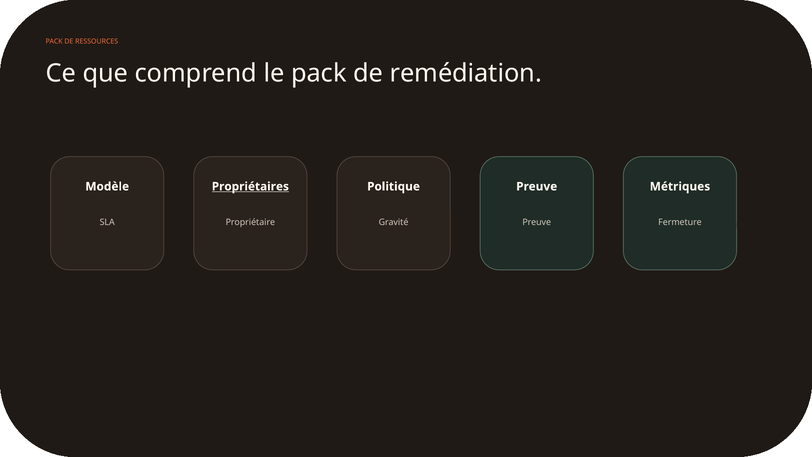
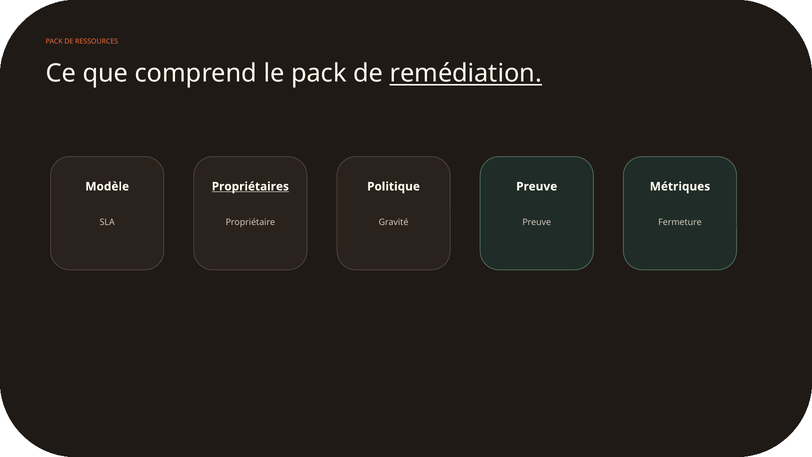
remédiation underline: none -> present
